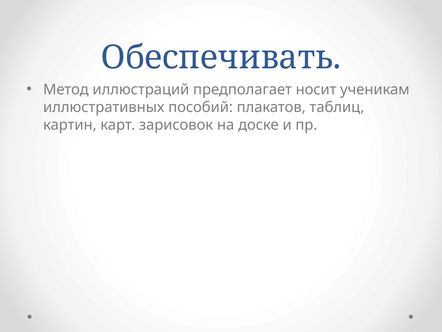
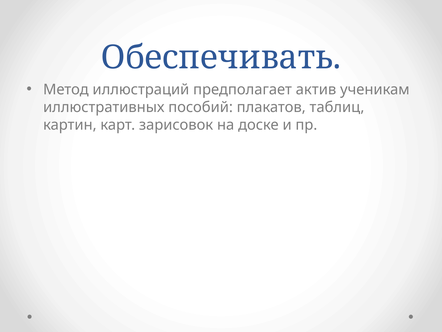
носит: носит -> актив
